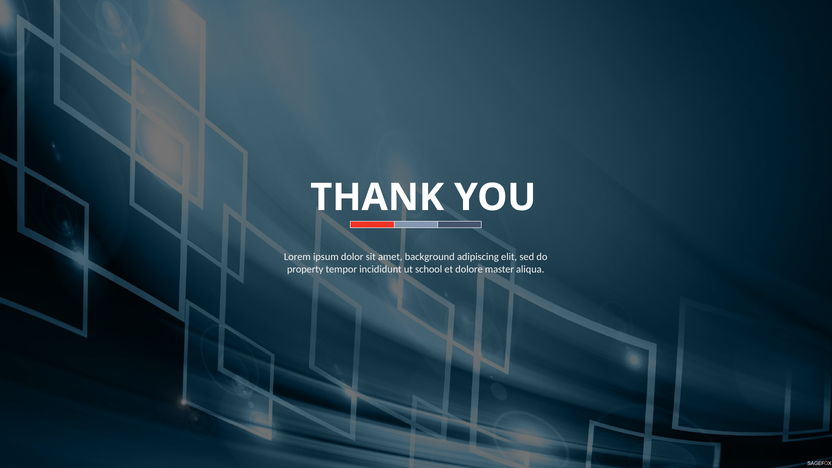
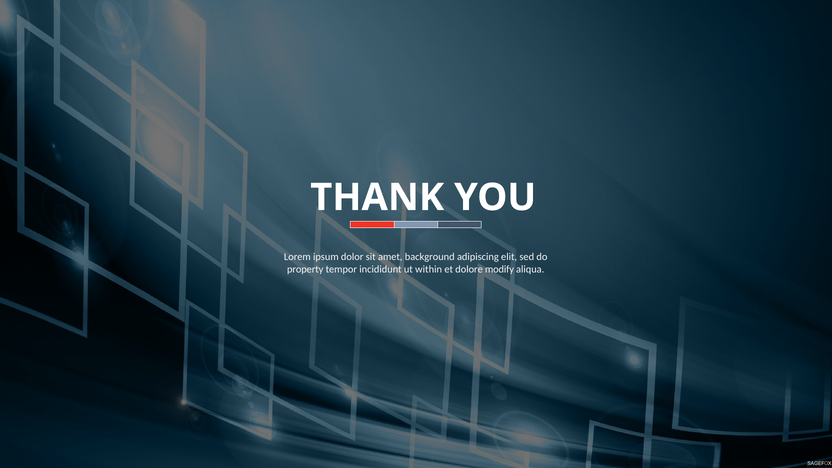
school: school -> within
master: master -> modify
